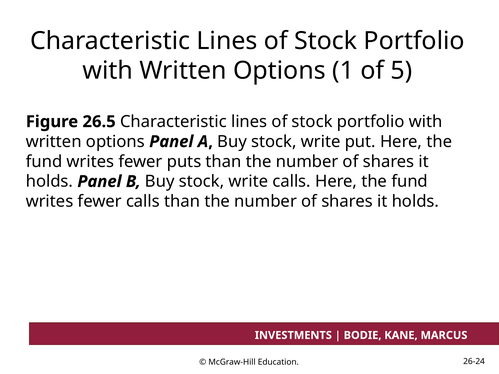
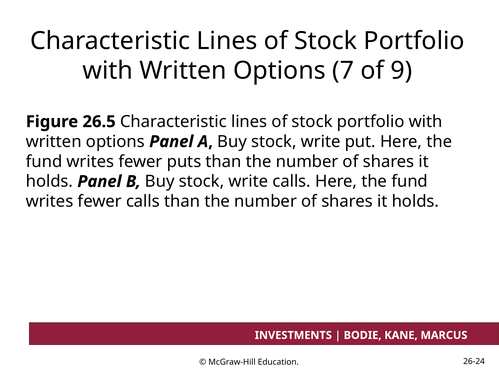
1: 1 -> 7
5: 5 -> 9
